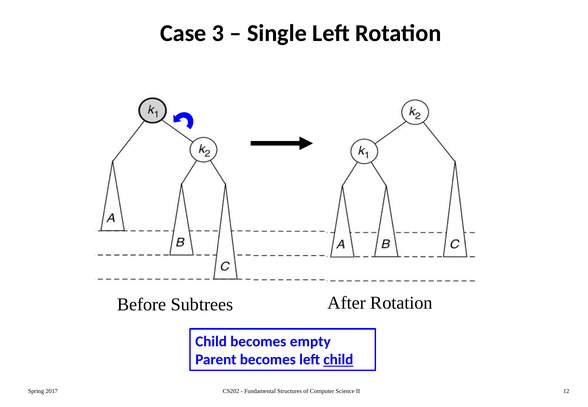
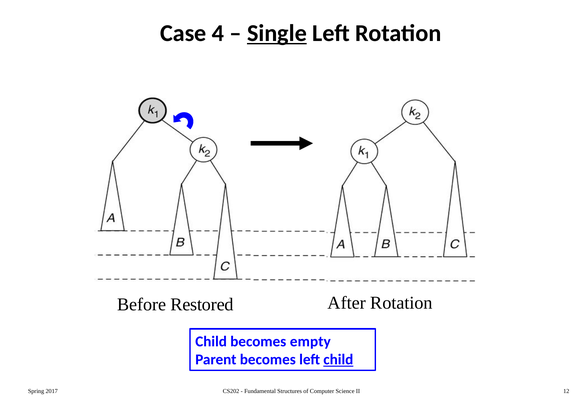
3: 3 -> 4
Single underline: none -> present
Subtrees: Subtrees -> Restored
